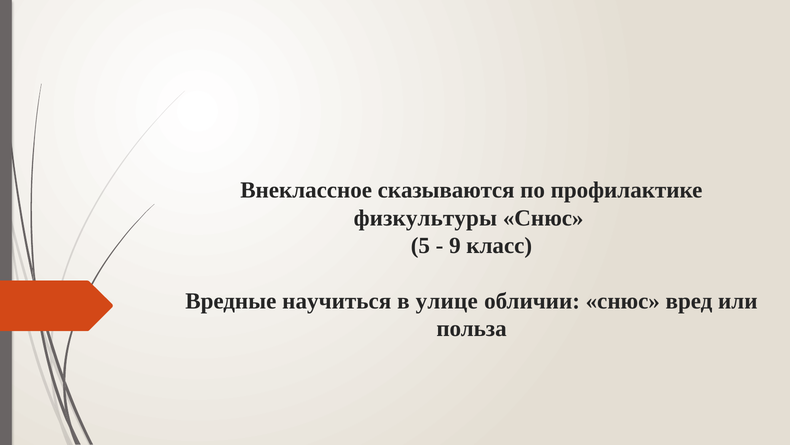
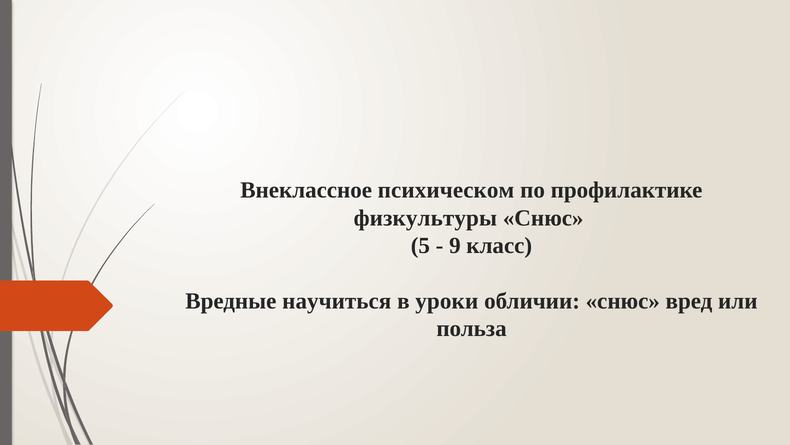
сказываются: сказываются -> психическом
улице: улице -> уроки
